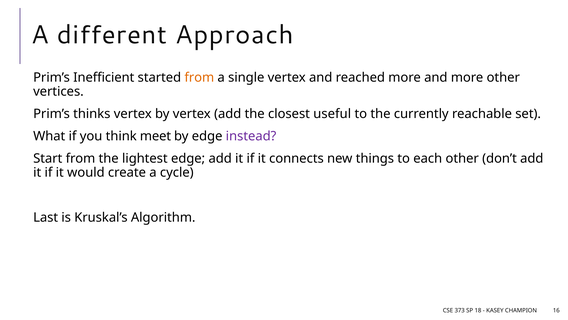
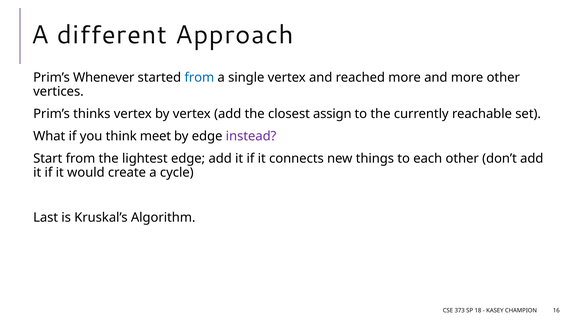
Inefficient: Inefficient -> Whenever
from at (199, 77) colour: orange -> blue
useful: useful -> assign
